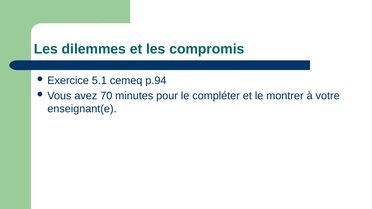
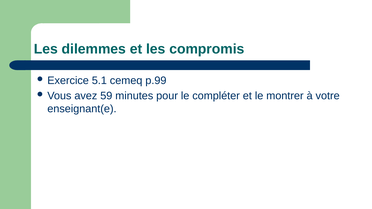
p.94: p.94 -> p.99
70: 70 -> 59
